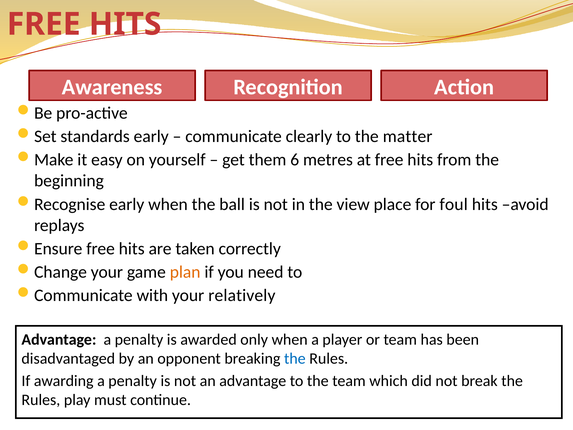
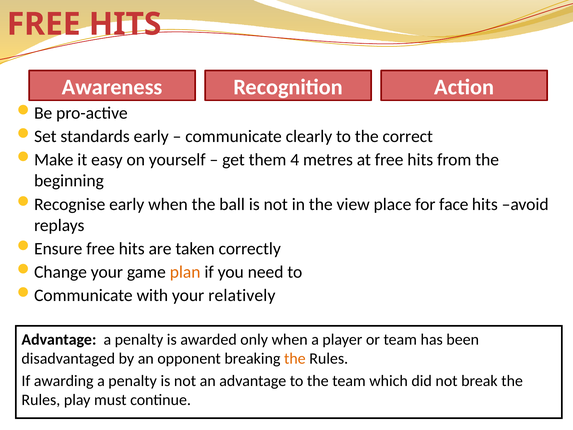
matter: matter -> correct
6: 6 -> 4
foul: foul -> face
the at (295, 358) colour: blue -> orange
